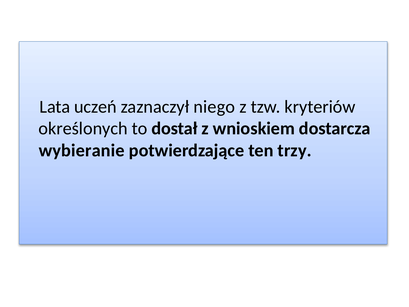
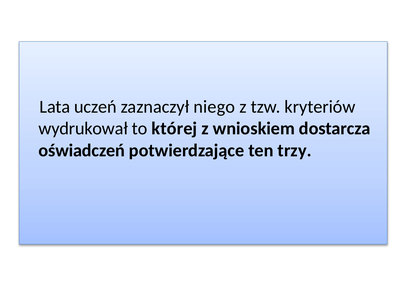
określonych: określonych -> wydrukował
dostał: dostał -> której
wybieranie: wybieranie -> oświadczeń
